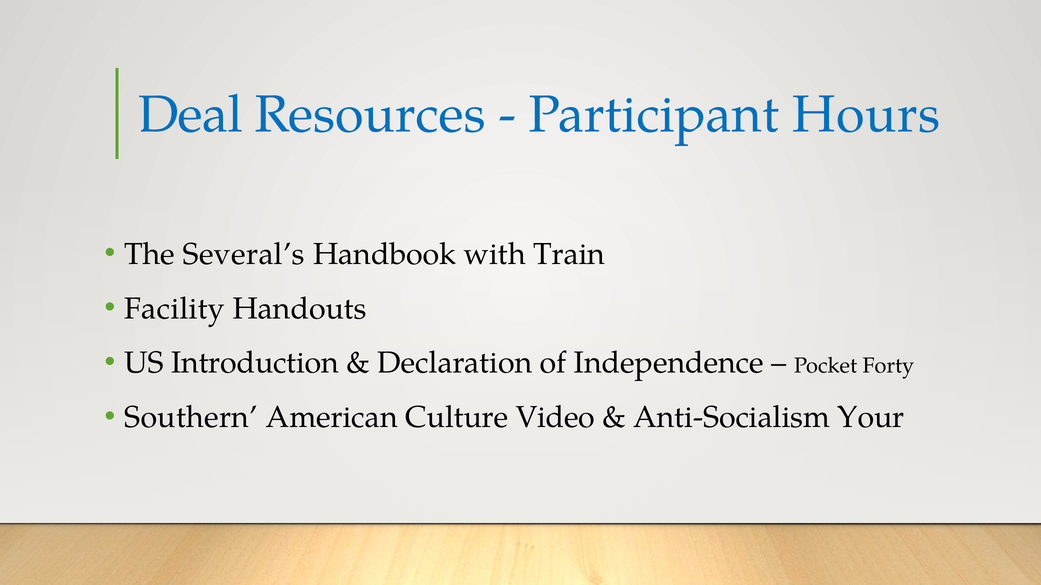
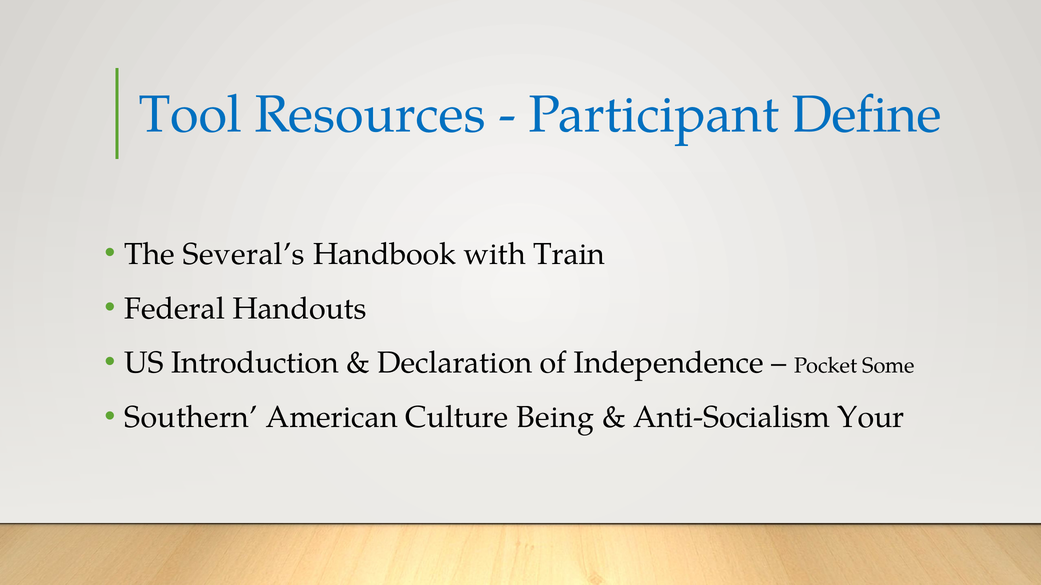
Deal: Deal -> Tool
Hours: Hours -> Define
Facility: Facility -> Federal
Forty: Forty -> Some
Video: Video -> Being
